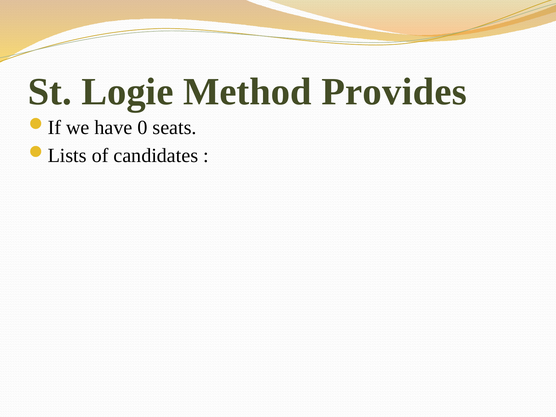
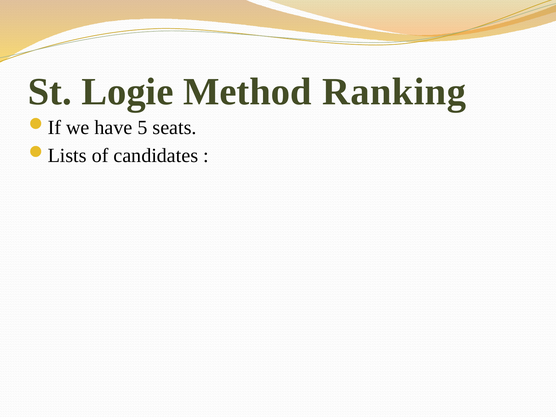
Provides: Provides -> Ranking
0: 0 -> 5
